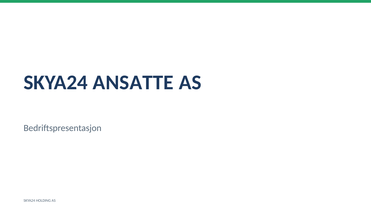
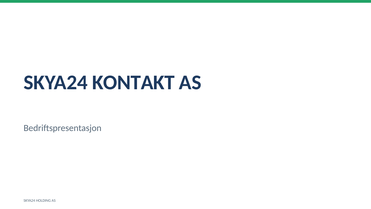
ANSATTE: ANSATTE -> KONTAKT
